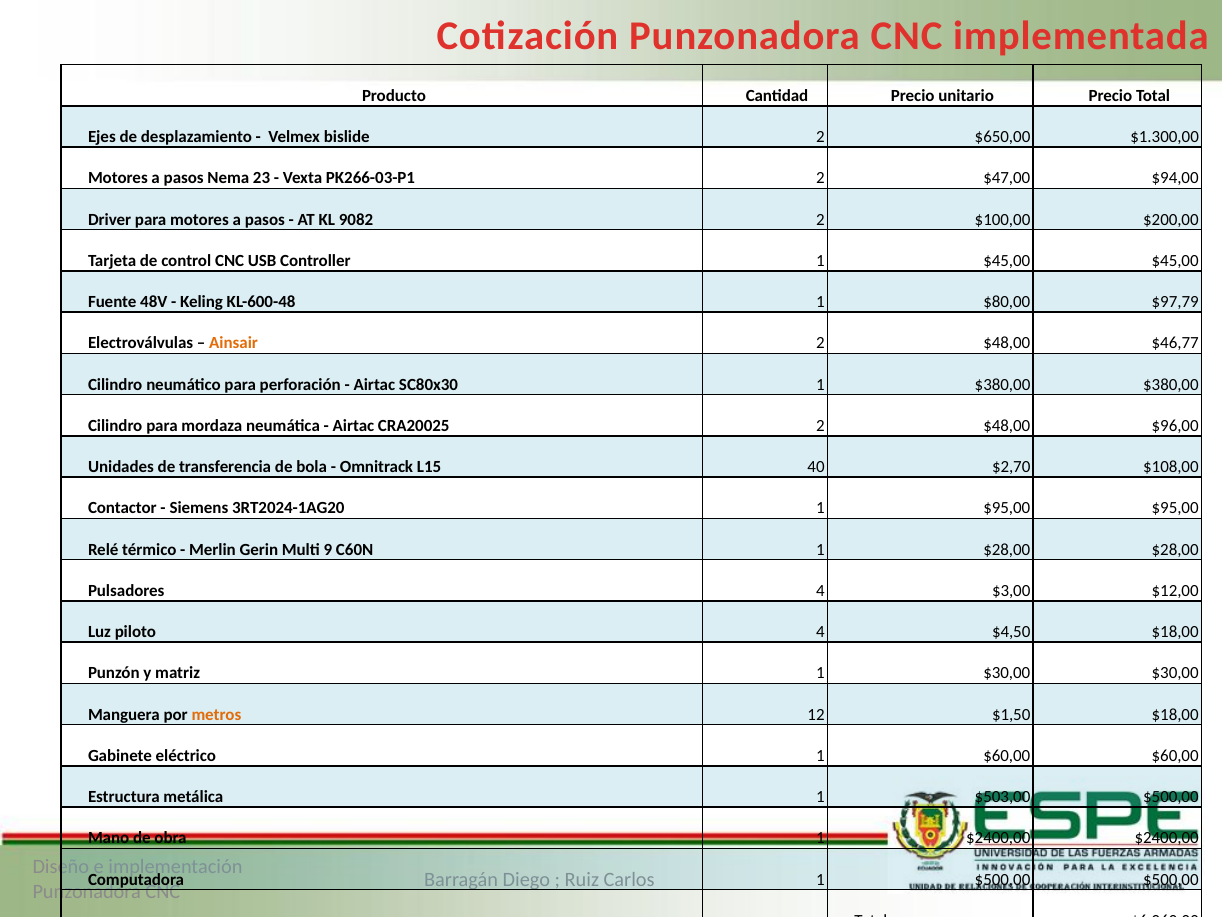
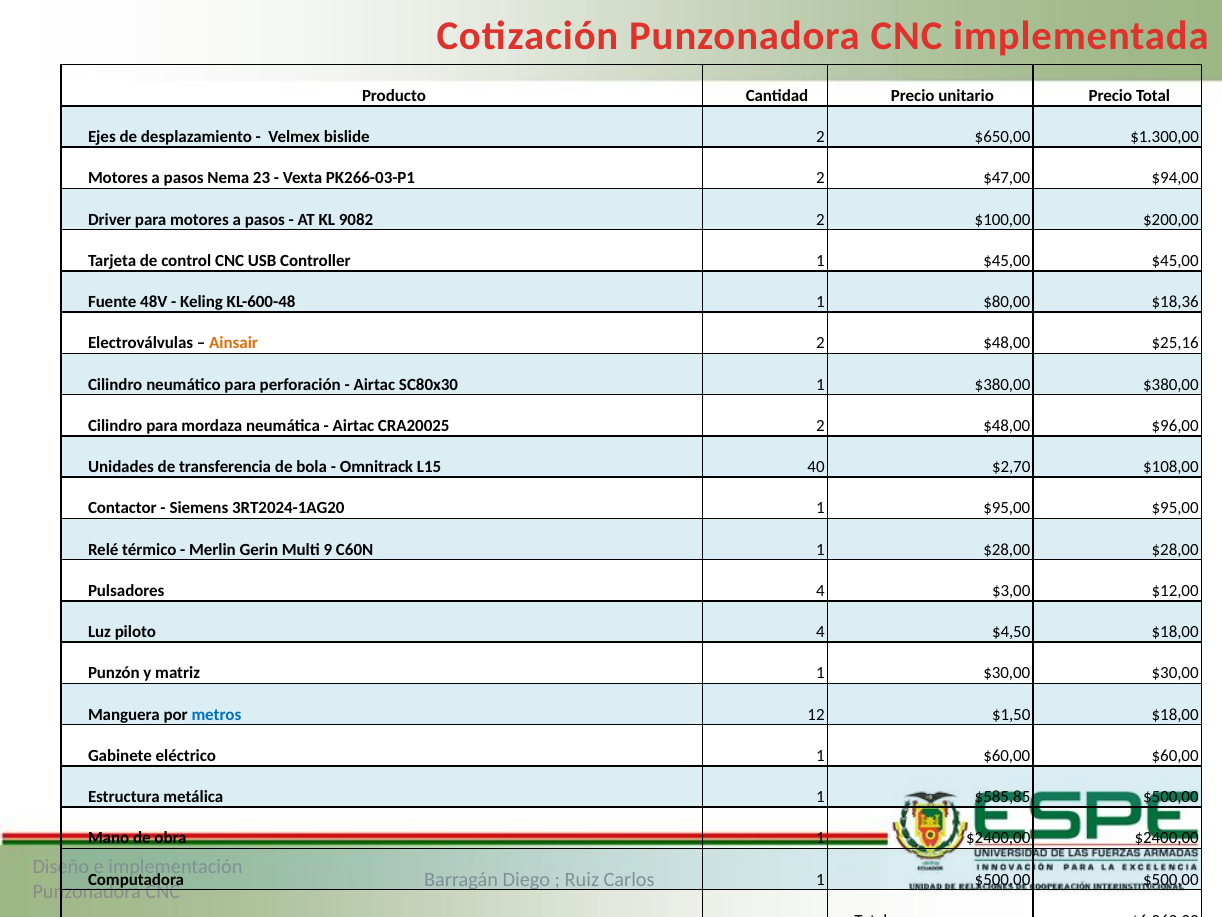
$97,79: $97,79 -> $18,36
$46,77: $46,77 -> $25,16
metros colour: orange -> blue
$503,00: $503,00 -> $585,85
